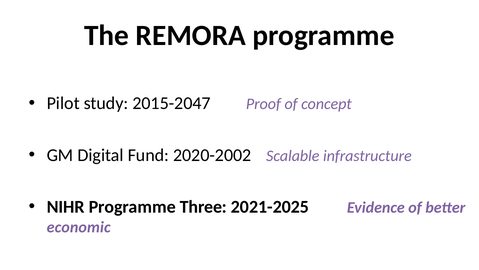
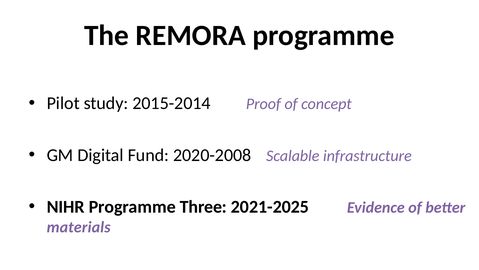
2015-2047: 2015-2047 -> 2015-2014
2020-2002: 2020-2002 -> 2020-2008
economic: economic -> materials
